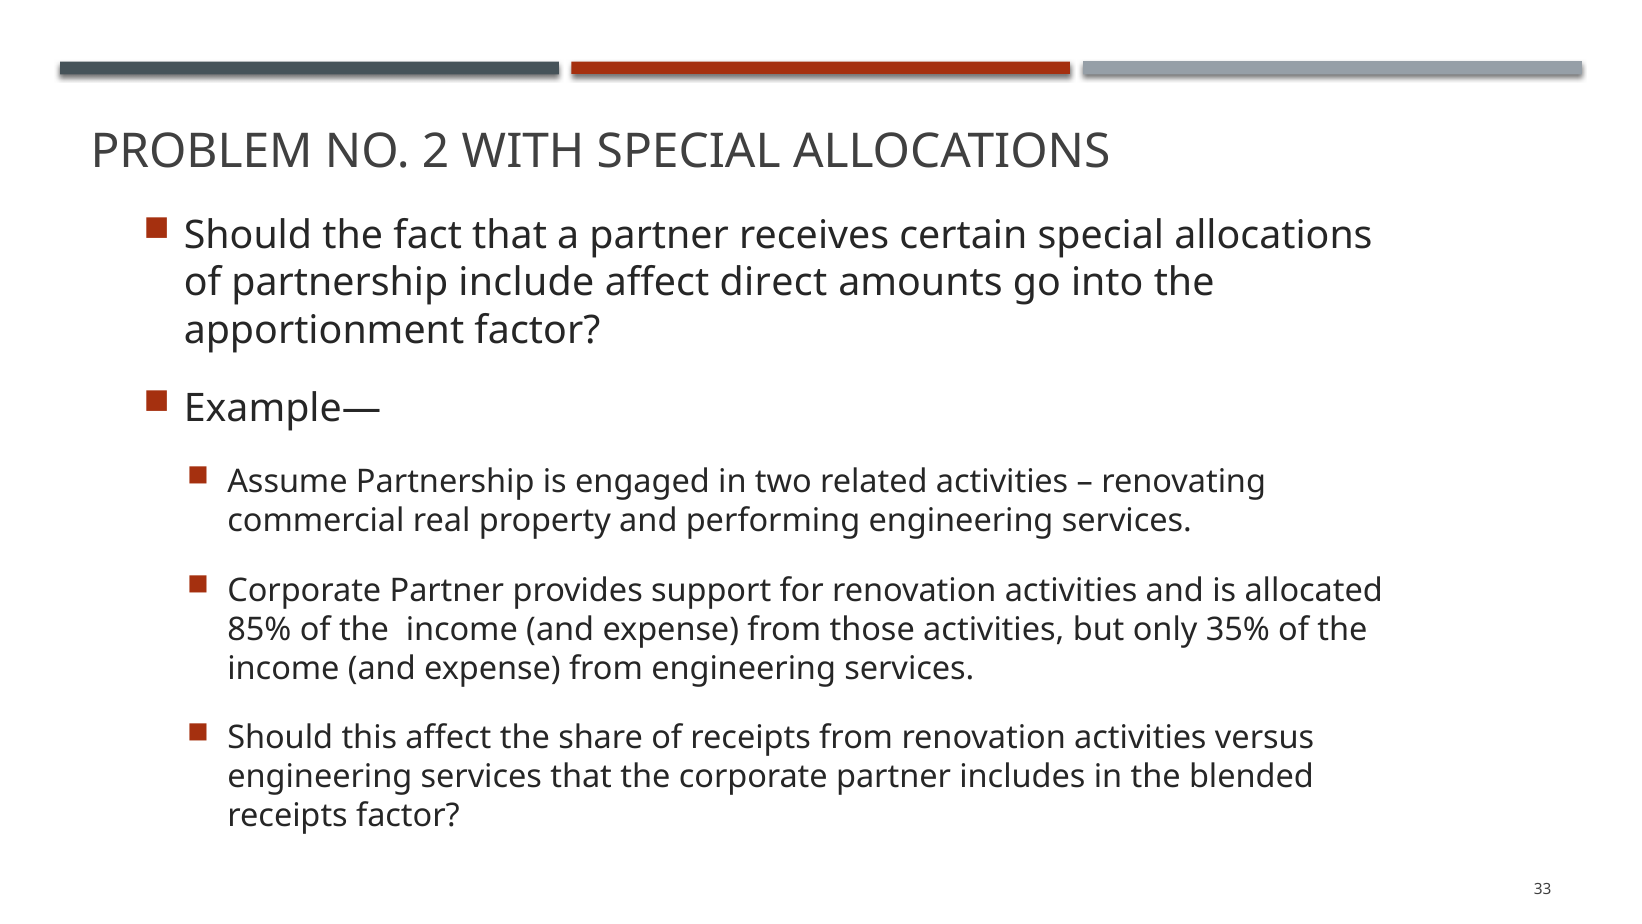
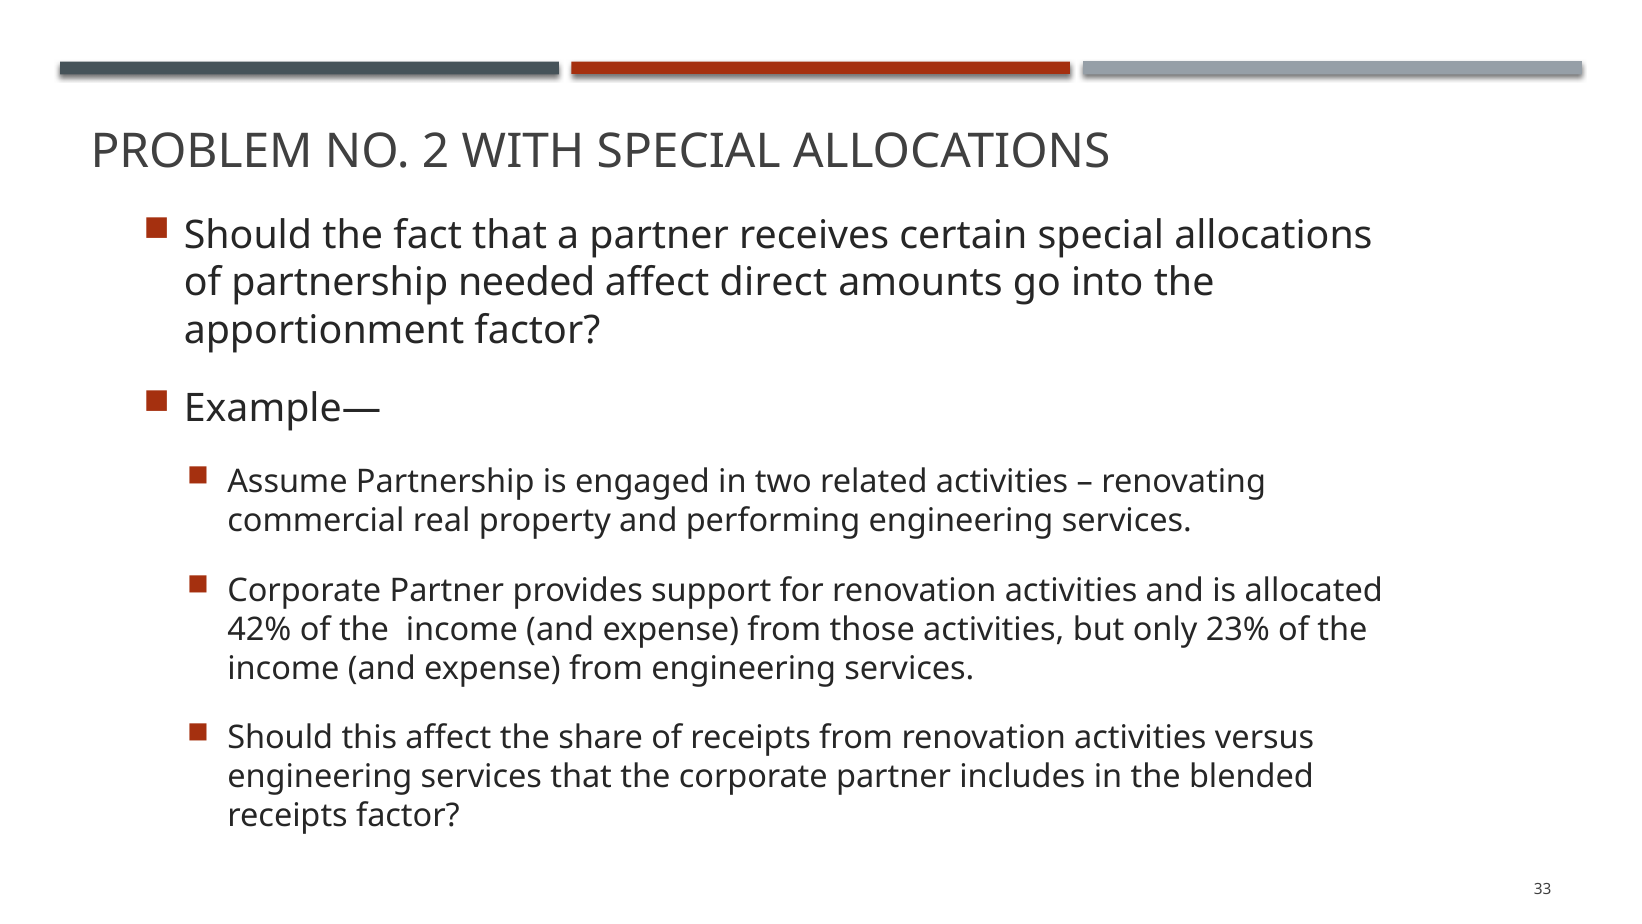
include: include -> needed
85%: 85% -> 42%
35%: 35% -> 23%
